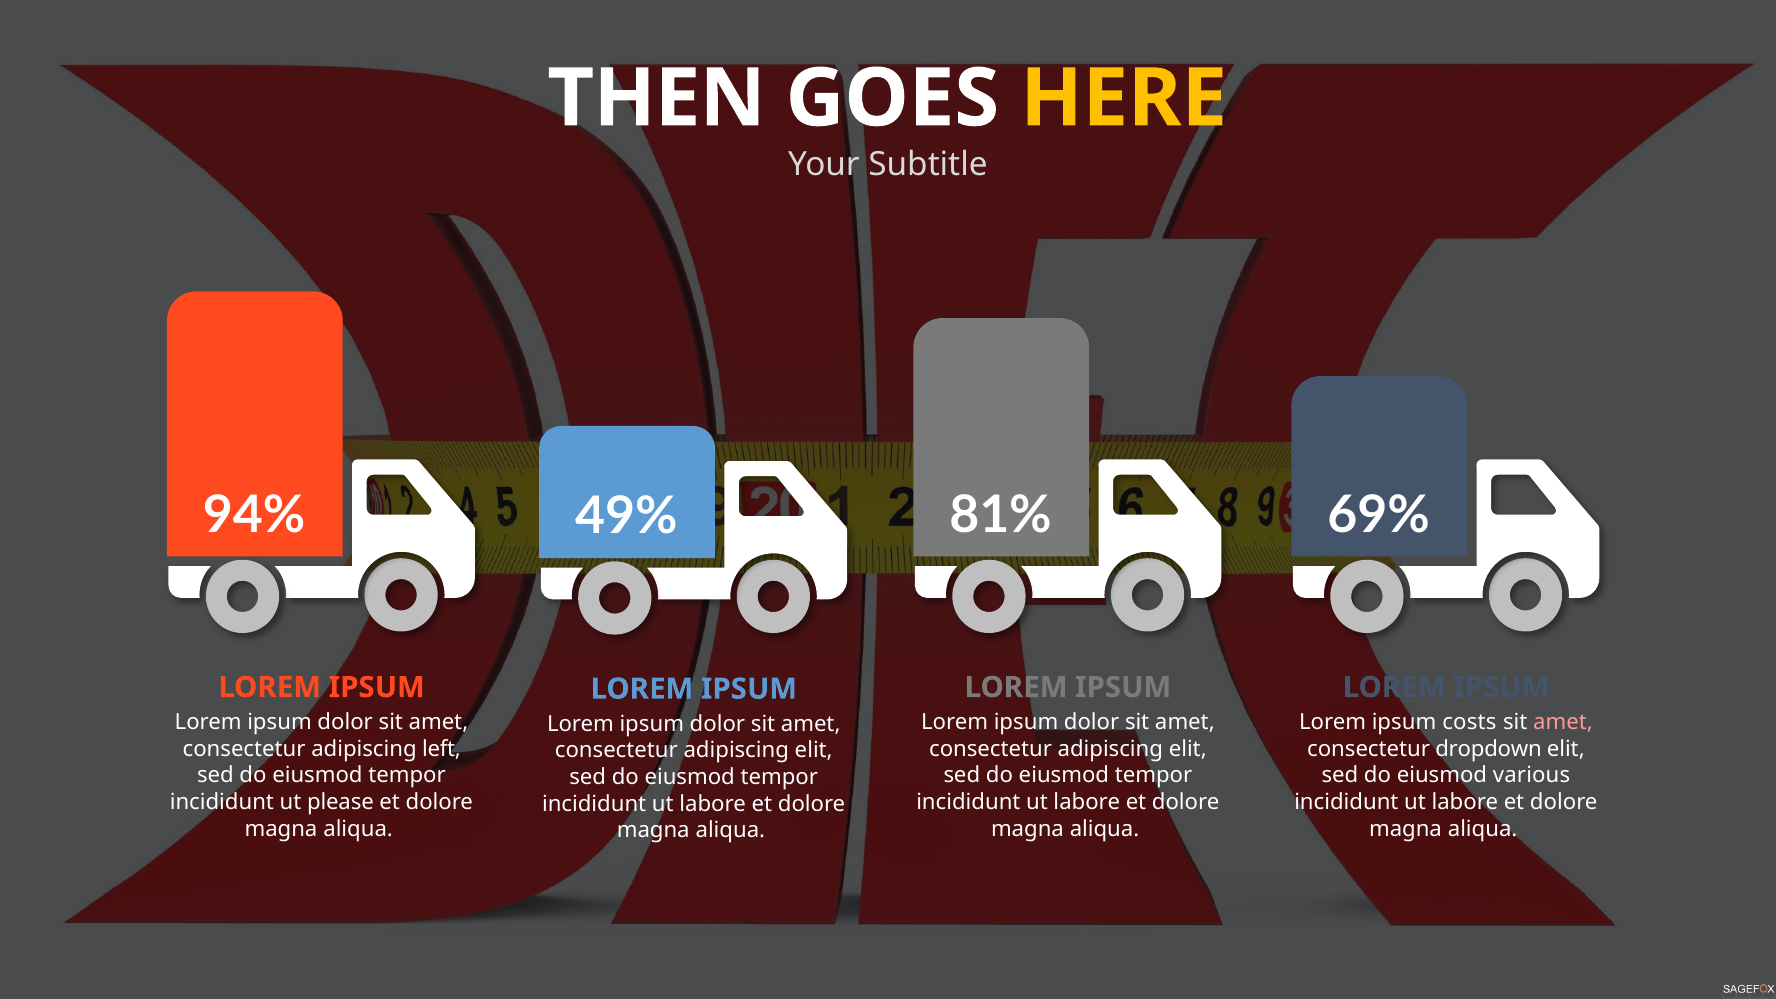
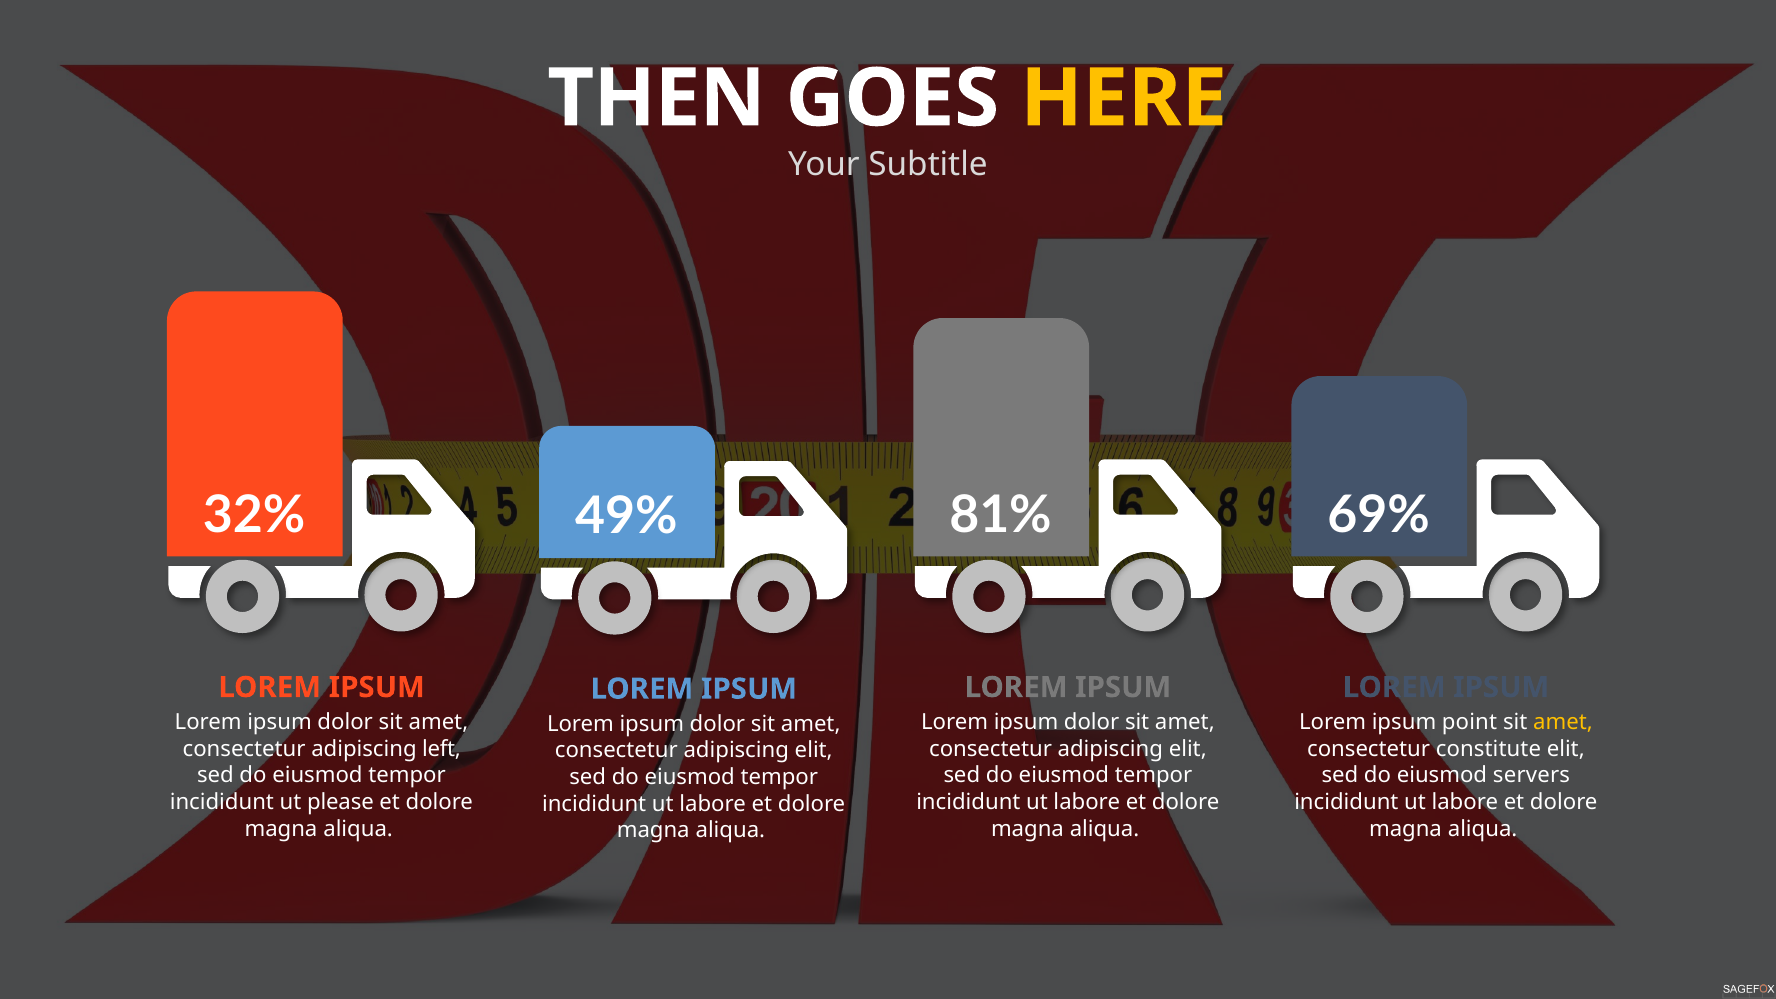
94%: 94% -> 32%
costs: costs -> point
amet at (1563, 722) colour: pink -> yellow
dropdown: dropdown -> constitute
various: various -> servers
